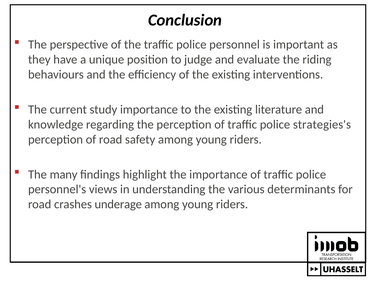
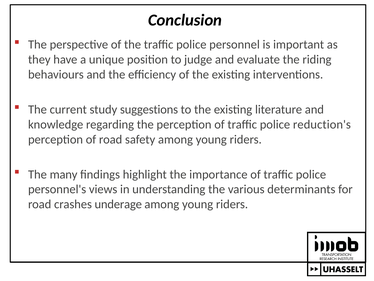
study importance: importance -> suggestions
strategies's: strategies's -> reduction's
